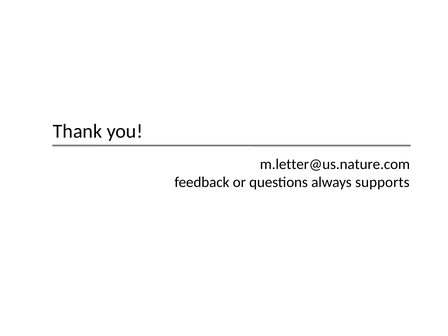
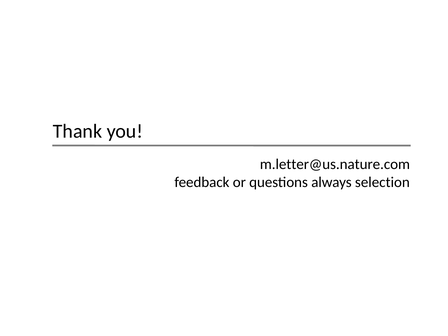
supports: supports -> selection
